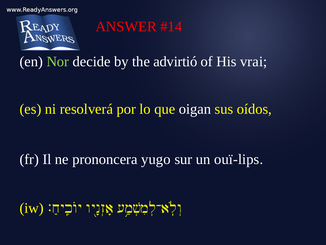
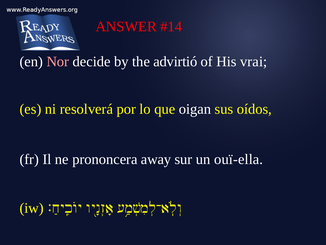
Nor colour: light green -> pink
yugo: yugo -> away
ouï-lips: ouï-lips -> ouï-ella
